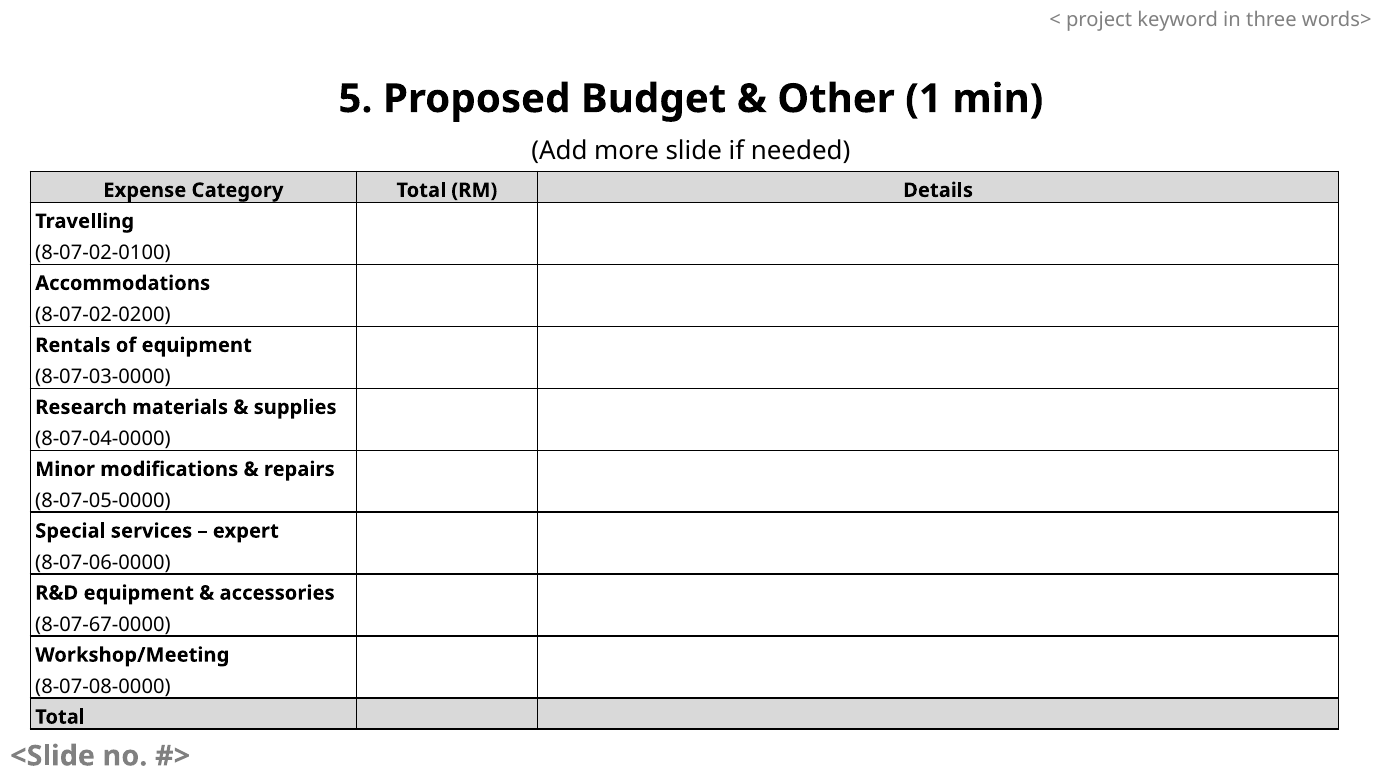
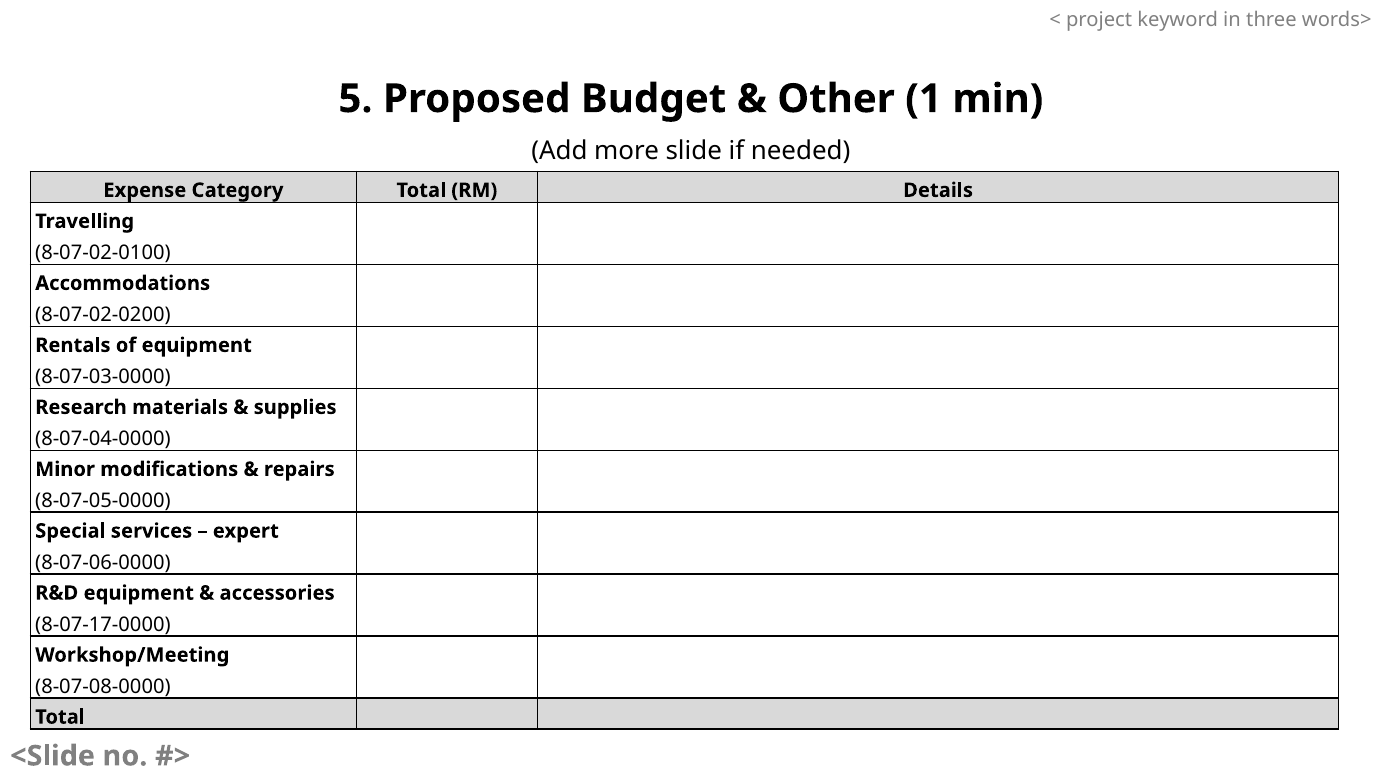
8-07-67-0000: 8-07-67-0000 -> 8-07-17-0000
